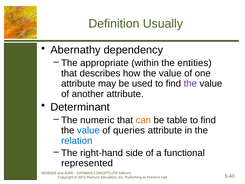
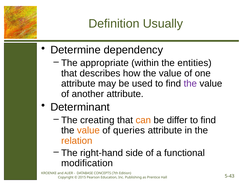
Abernathy: Abernathy -> Determine
numeric: numeric -> creating
table: table -> differ
value at (88, 130) colour: blue -> orange
relation colour: blue -> orange
represented: represented -> modification
